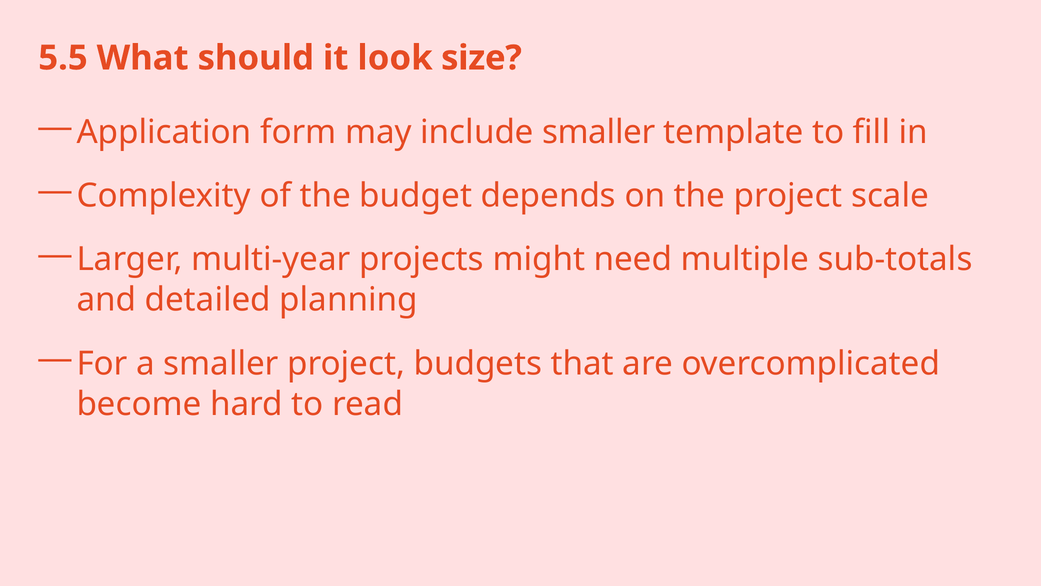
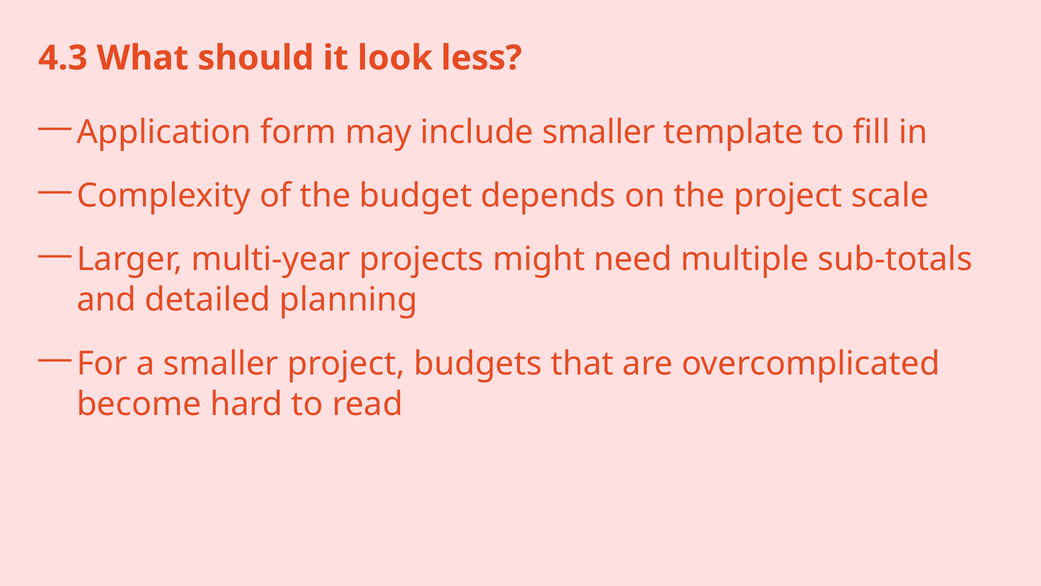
5.5: 5.5 -> 4.3
size: size -> less
